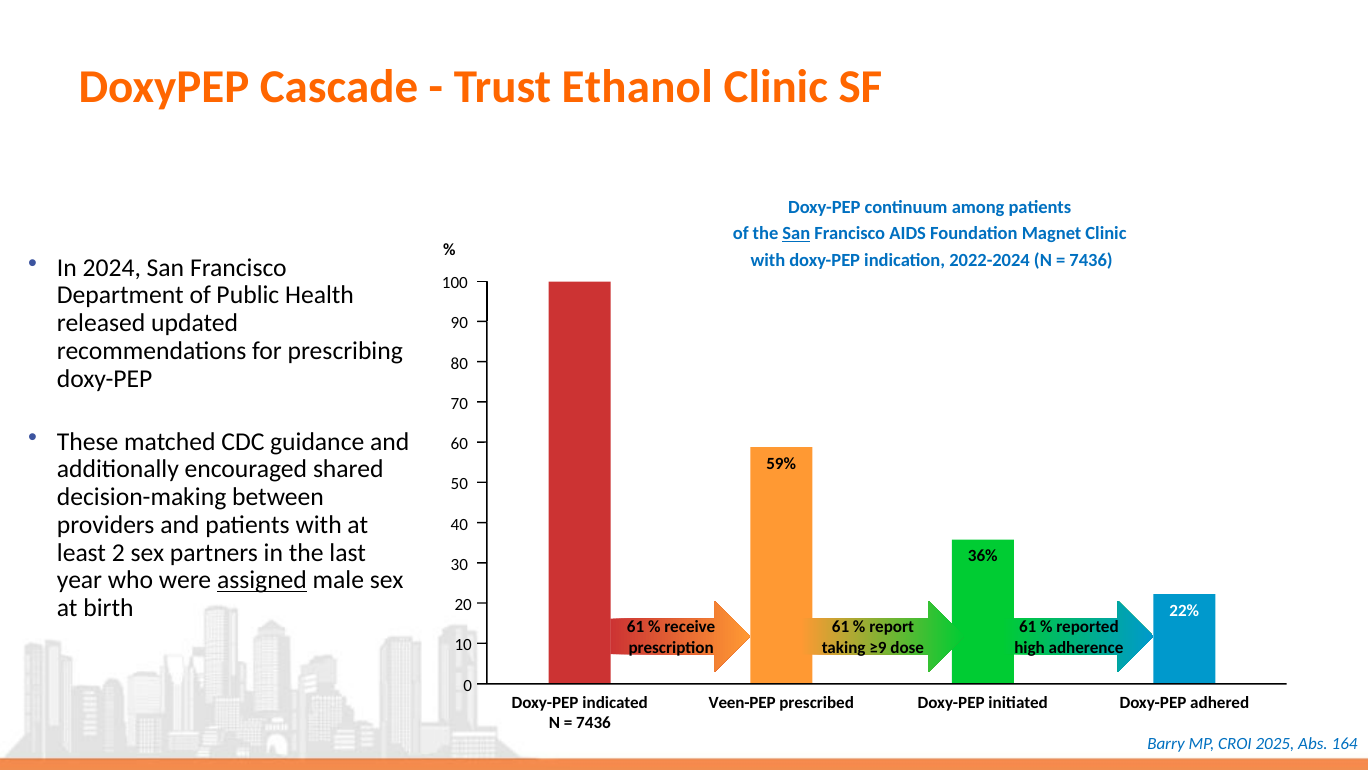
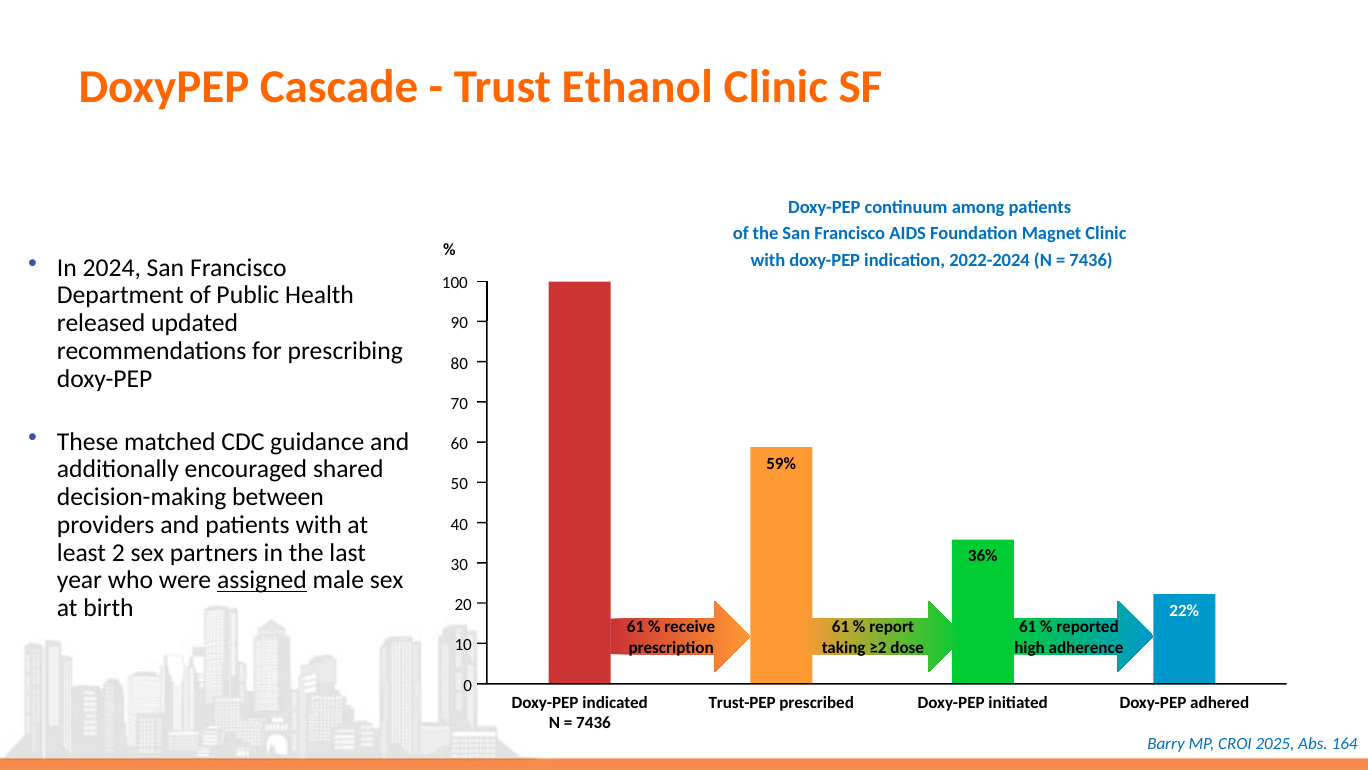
San at (796, 234) underline: present -> none
≥9: ≥9 -> ≥2
Veen-PEP: Veen-PEP -> Trust-PEP
